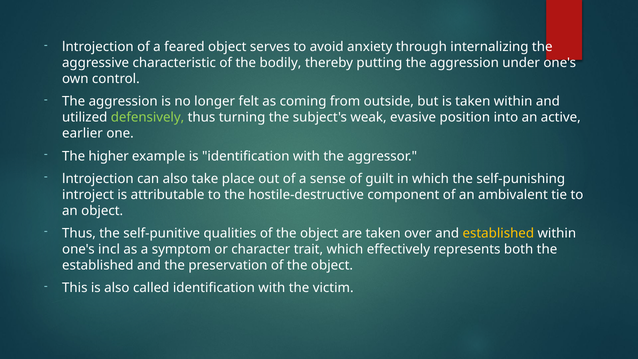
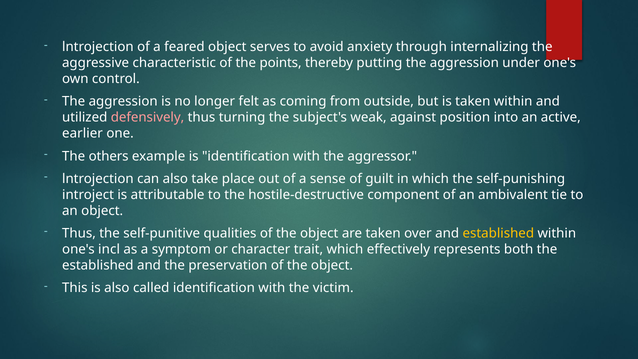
bodily: bodily -> points
defensively colour: light green -> pink
evasive: evasive -> against
higher: higher -> others
